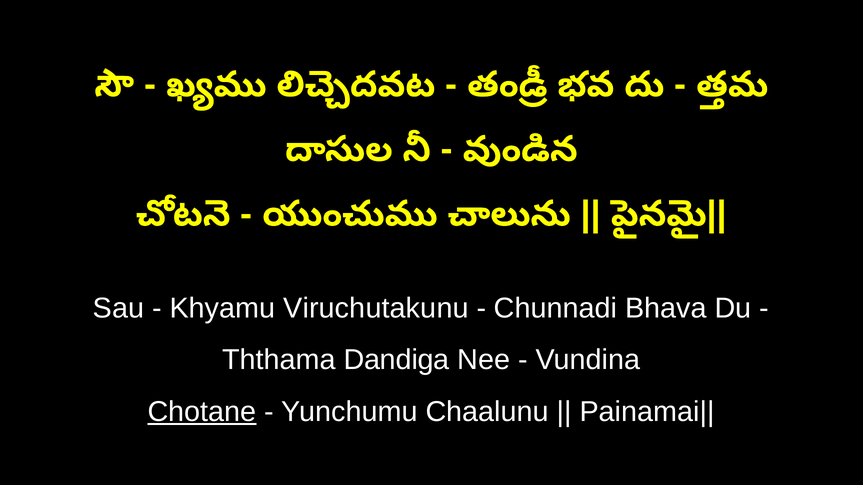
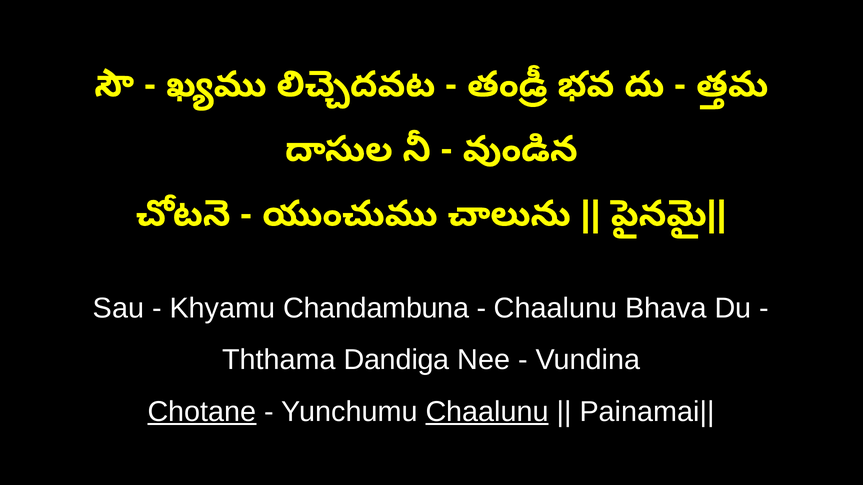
Viruchutakunu: Viruchutakunu -> Chandambuna
Chunnadi at (555, 308): Chunnadi -> Chaalunu
Chaalunu at (487, 412) underline: none -> present
